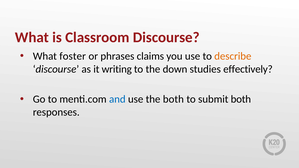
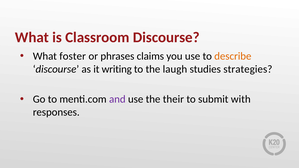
down: down -> laugh
effectively: effectively -> strategies
and colour: blue -> purple
the both: both -> their
submit both: both -> with
